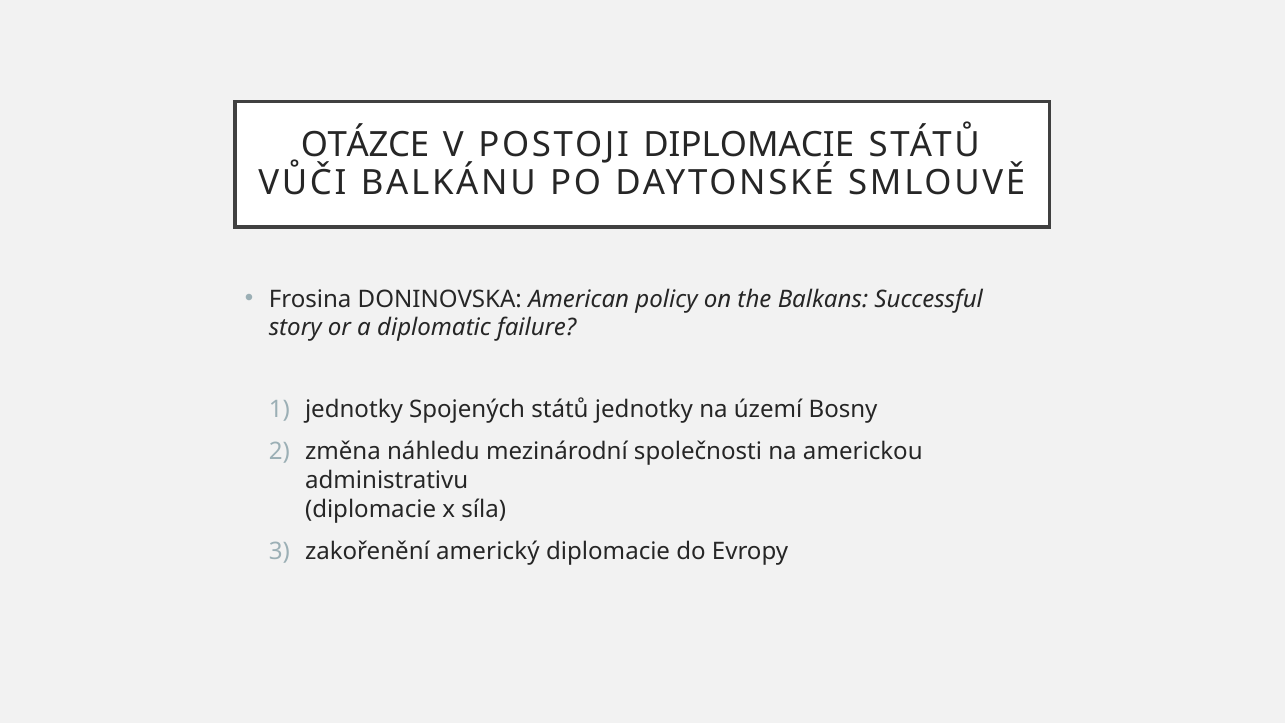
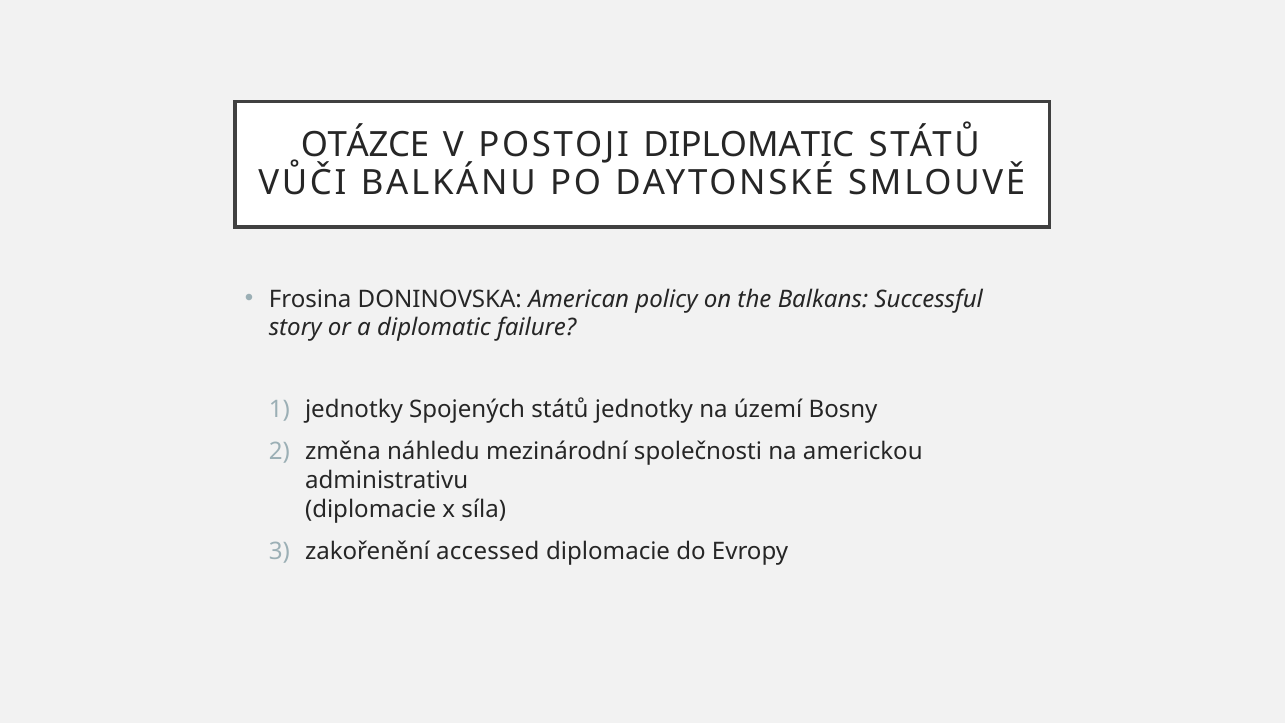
POSTOJI DIPLOMACIE: DIPLOMACIE -> DIPLOMATIC
americký: americký -> accessed
